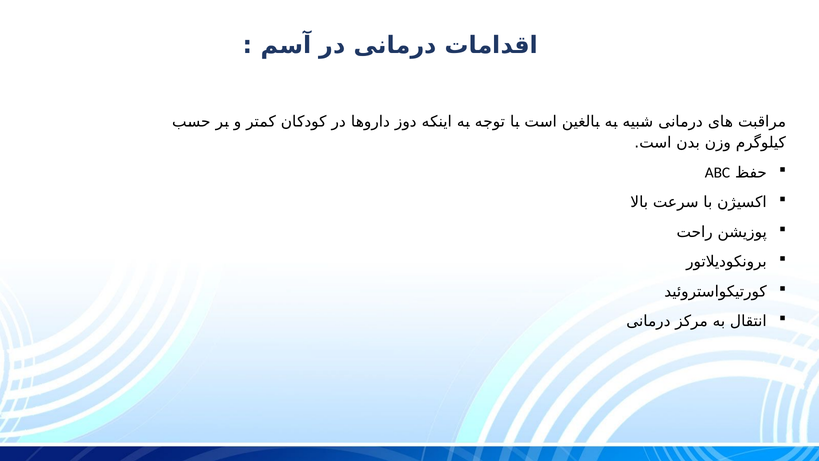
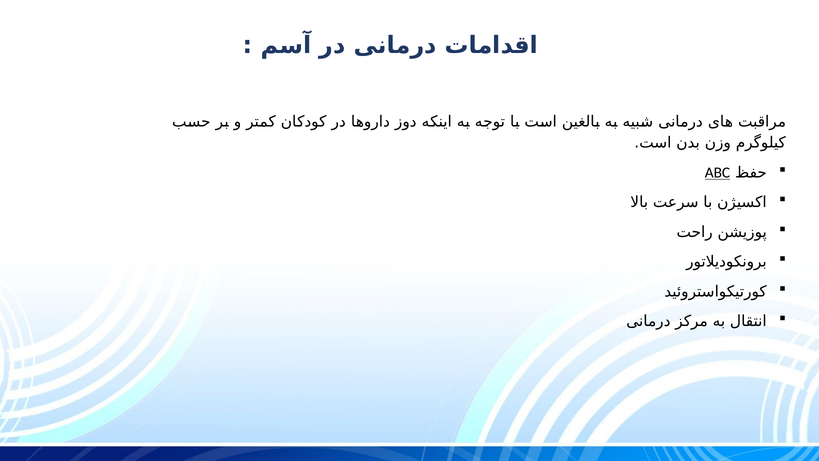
ABC underline: none -> present
